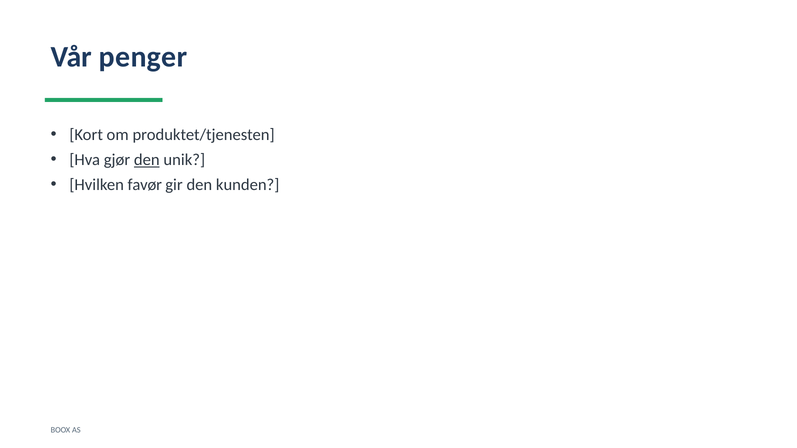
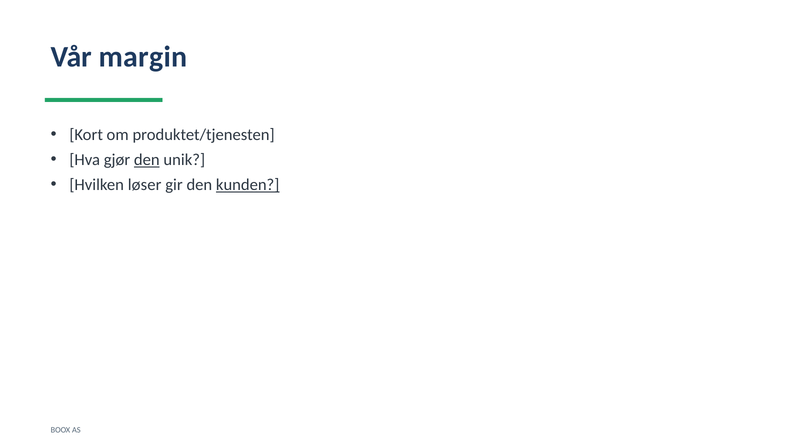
penger: penger -> margin
favør: favør -> løser
kunden underline: none -> present
